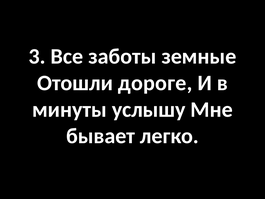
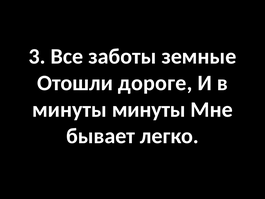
минуты услышу: услышу -> минуты
